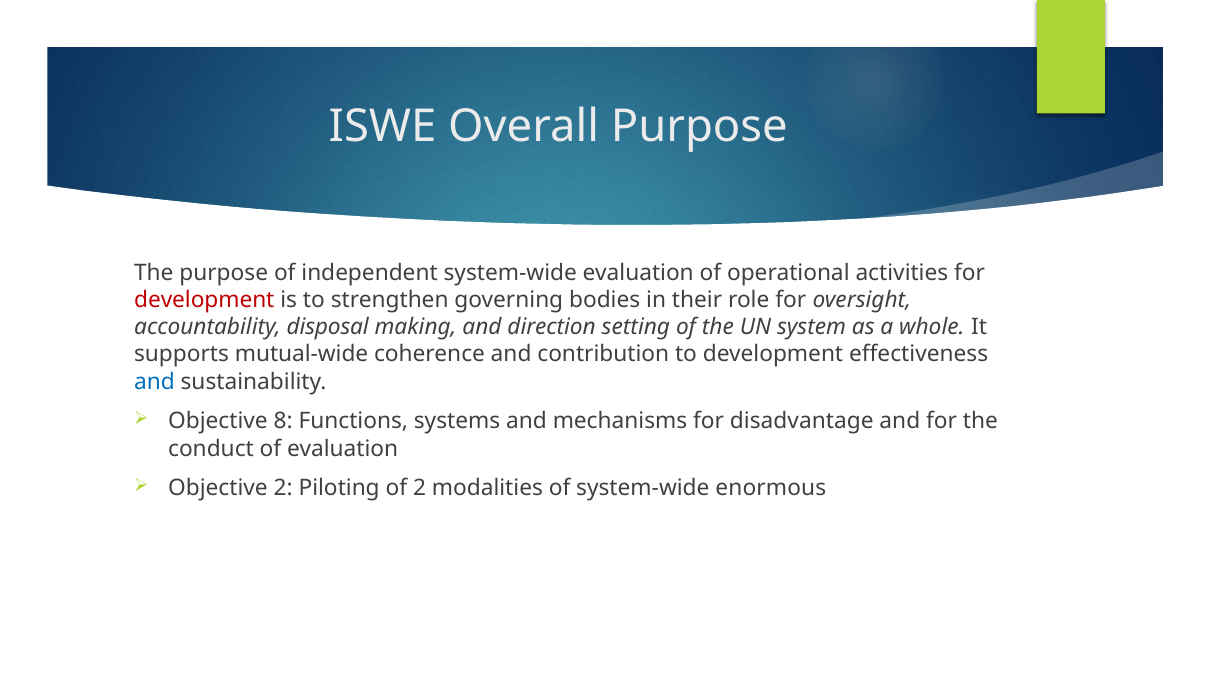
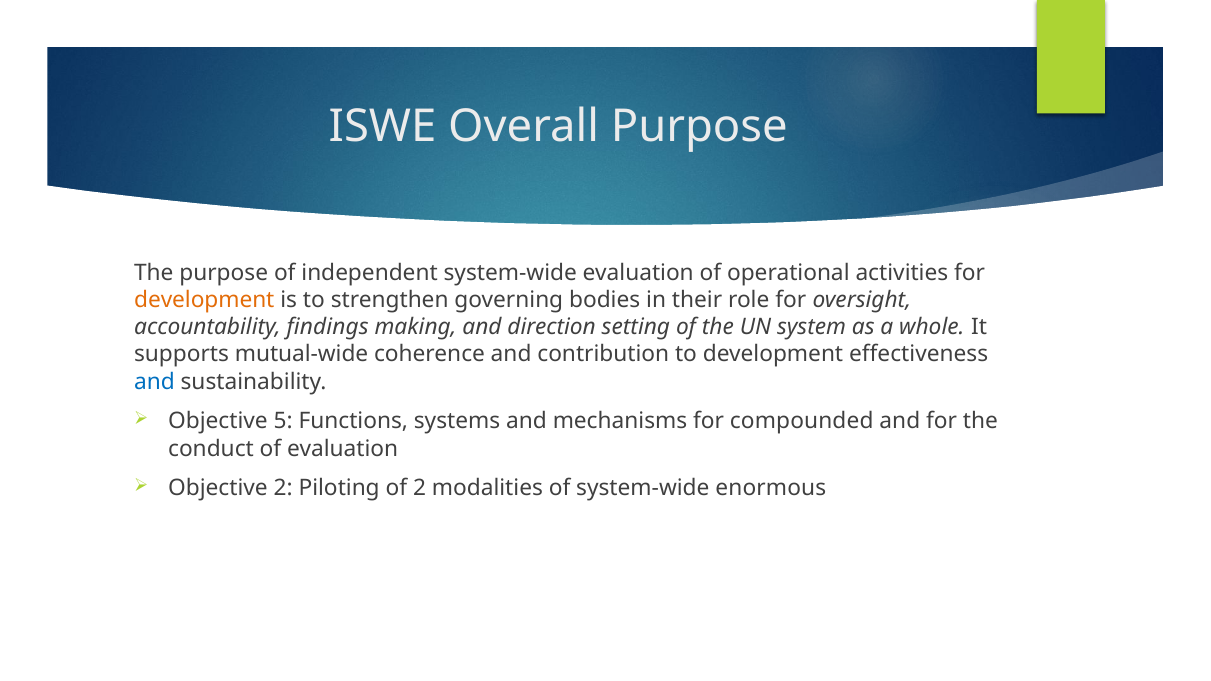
development at (204, 300) colour: red -> orange
disposal: disposal -> findings
8: 8 -> 5
disadvantage: disadvantage -> compounded
